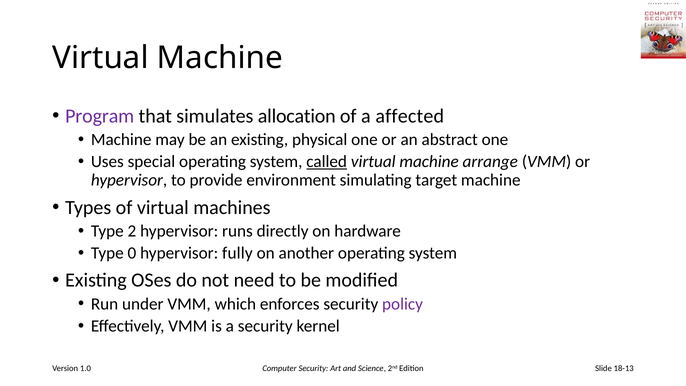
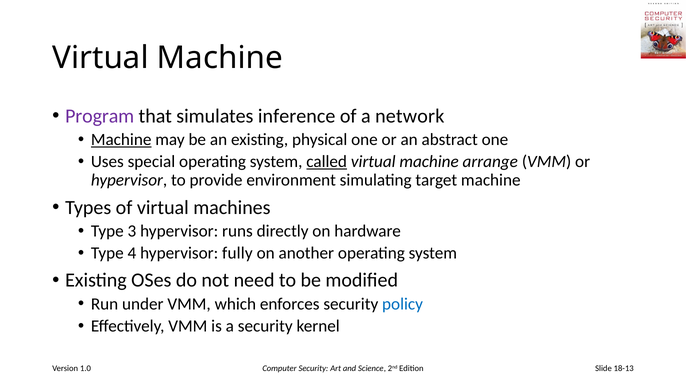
allocation: allocation -> inference
affected: affected -> network
Machine at (121, 140) underline: none -> present
2: 2 -> 3
0: 0 -> 4
policy colour: purple -> blue
